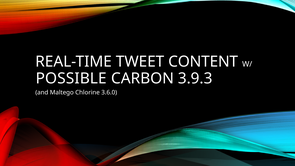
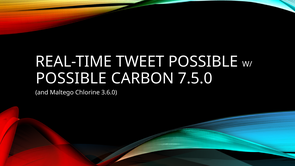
TWEET CONTENT: CONTENT -> POSSIBLE
3.9.3: 3.9.3 -> 7.5.0
